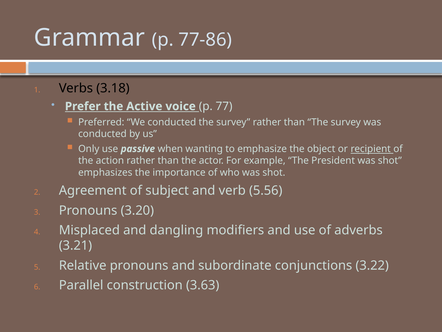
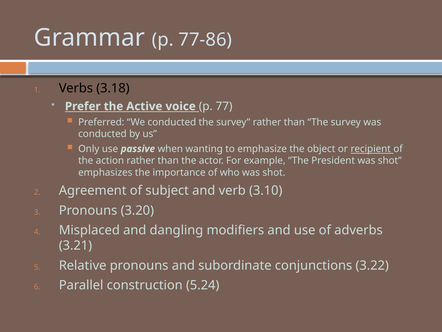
5.56: 5.56 -> 3.10
3.63: 3.63 -> 5.24
